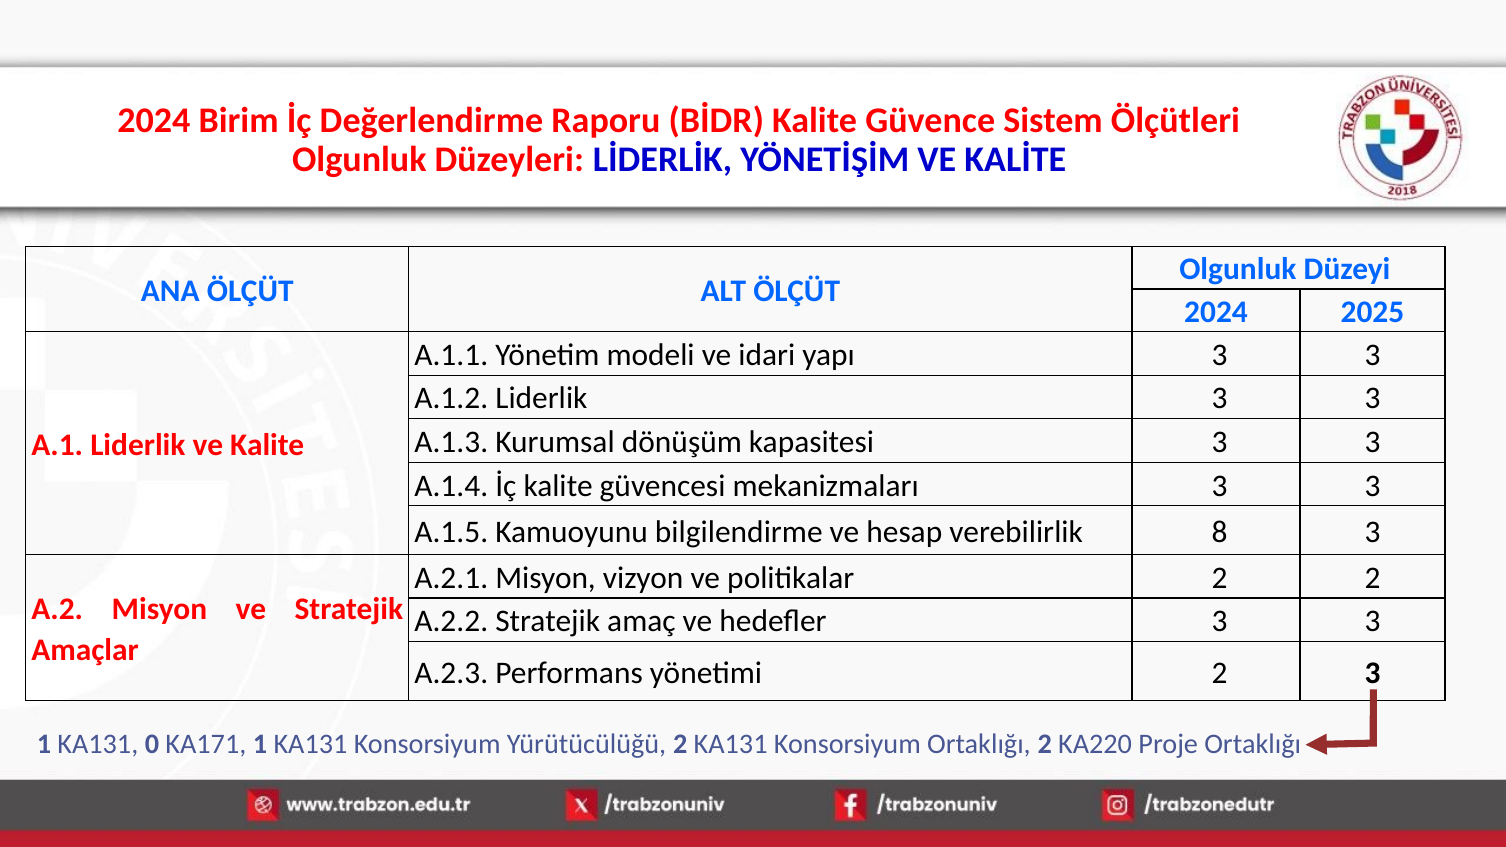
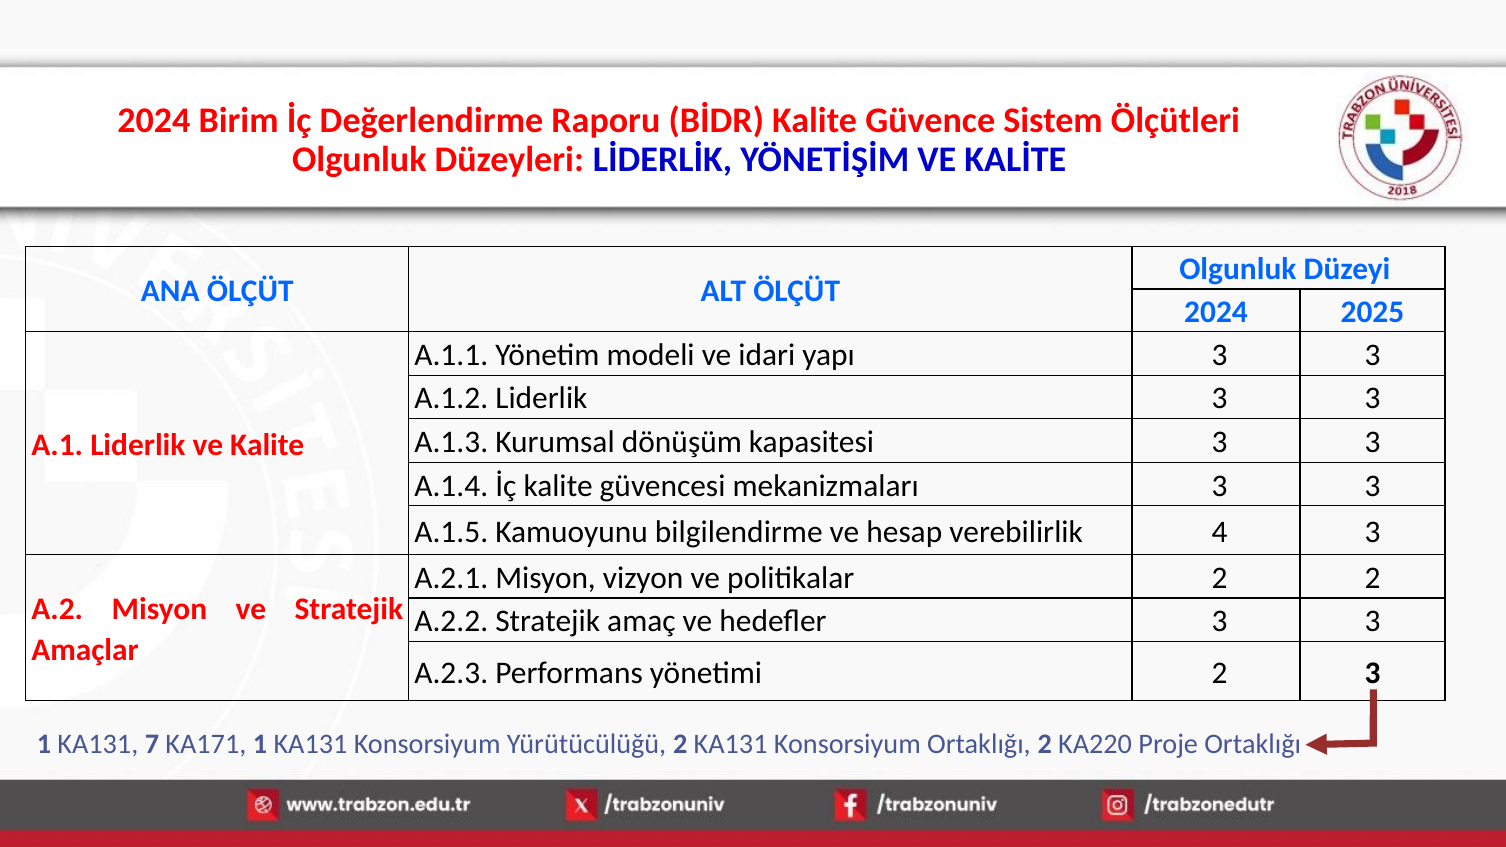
8: 8 -> 4
0: 0 -> 7
